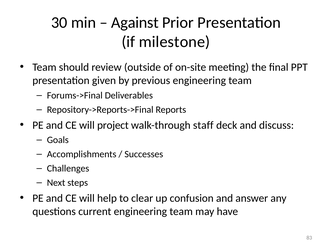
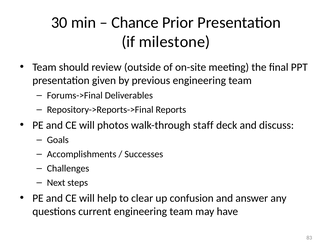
Against: Against -> Chance
project: project -> photos
